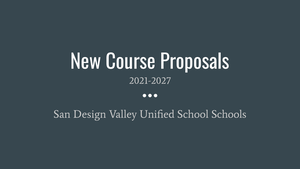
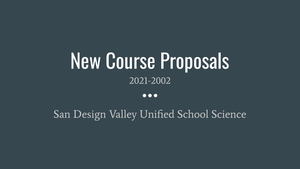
2021-2027: 2021-2027 -> 2021-2002
Schools: Schools -> Science
